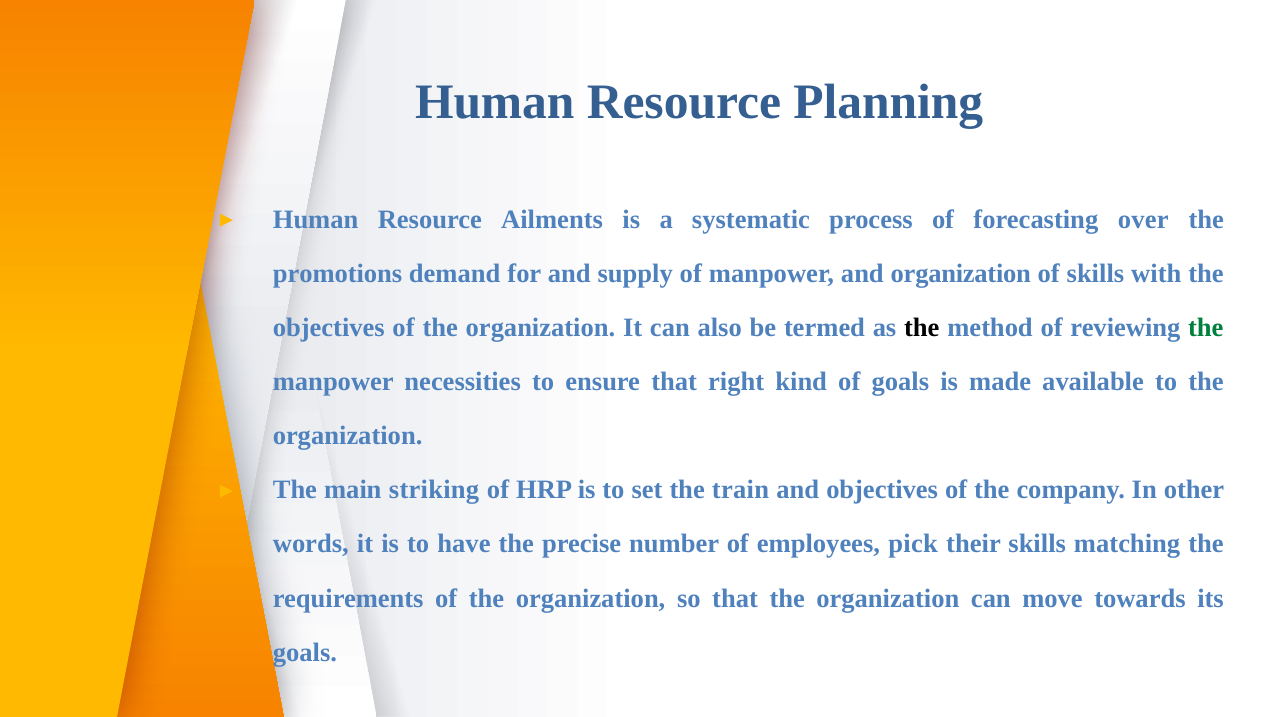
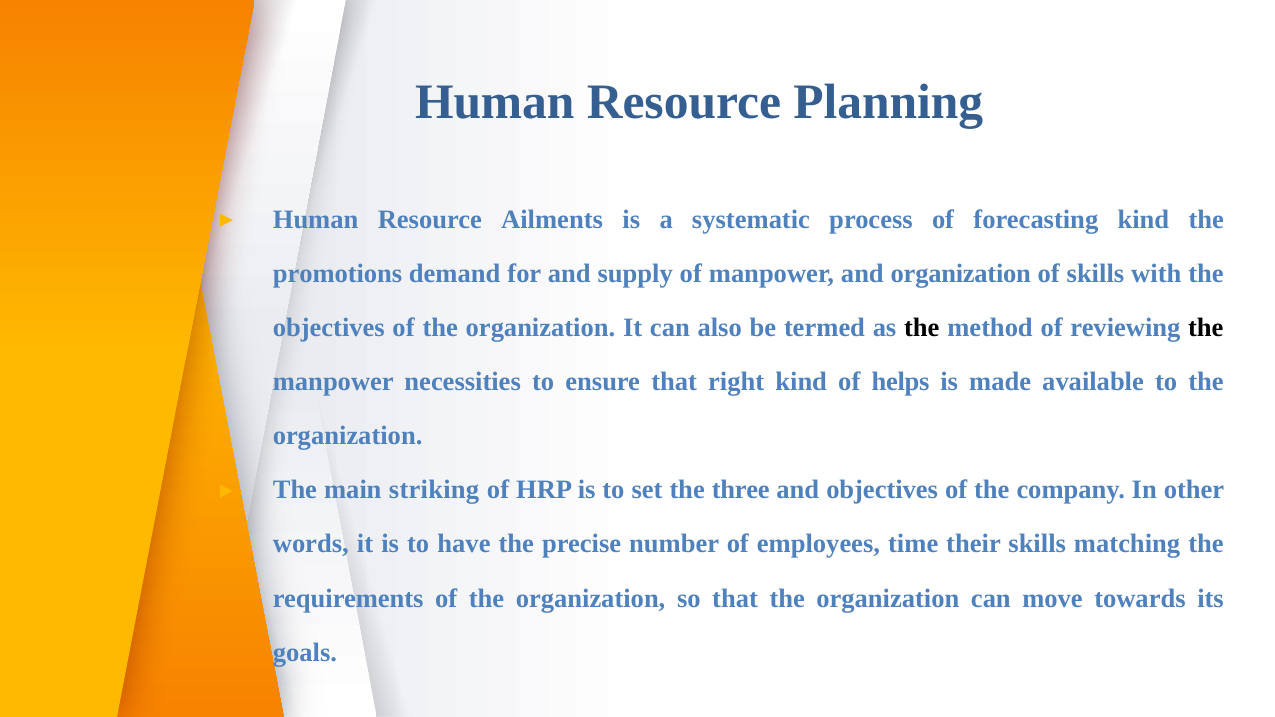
forecasting over: over -> kind
the at (1206, 328) colour: green -> black
of goals: goals -> helps
train: train -> three
pick: pick -> time
